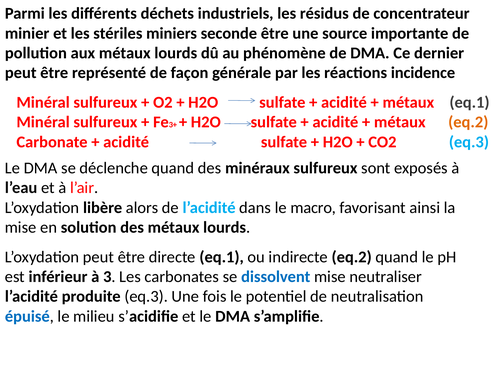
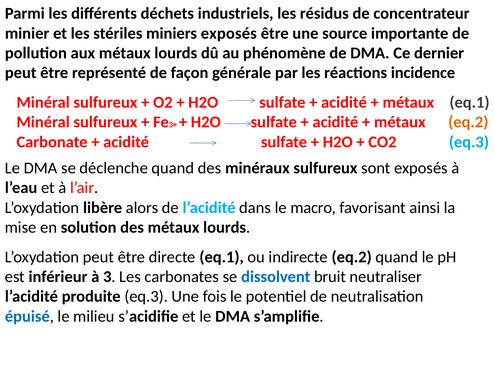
miniers seconde: seconde -> exposés
dissolvent mise: mise -> bruit
